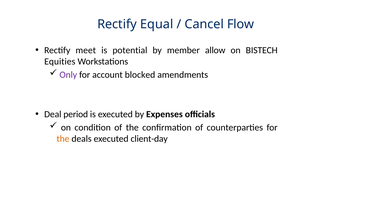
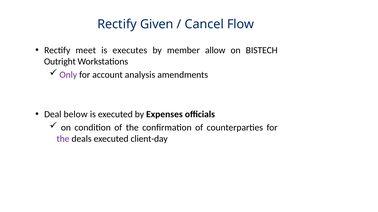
Equal: Equal -> Given
potential: potential -> executes
Equities: Equities -> Outright
blocked: blocked -> analysis
period: period -> below
the at (63, 139) colour: orange -> purple
